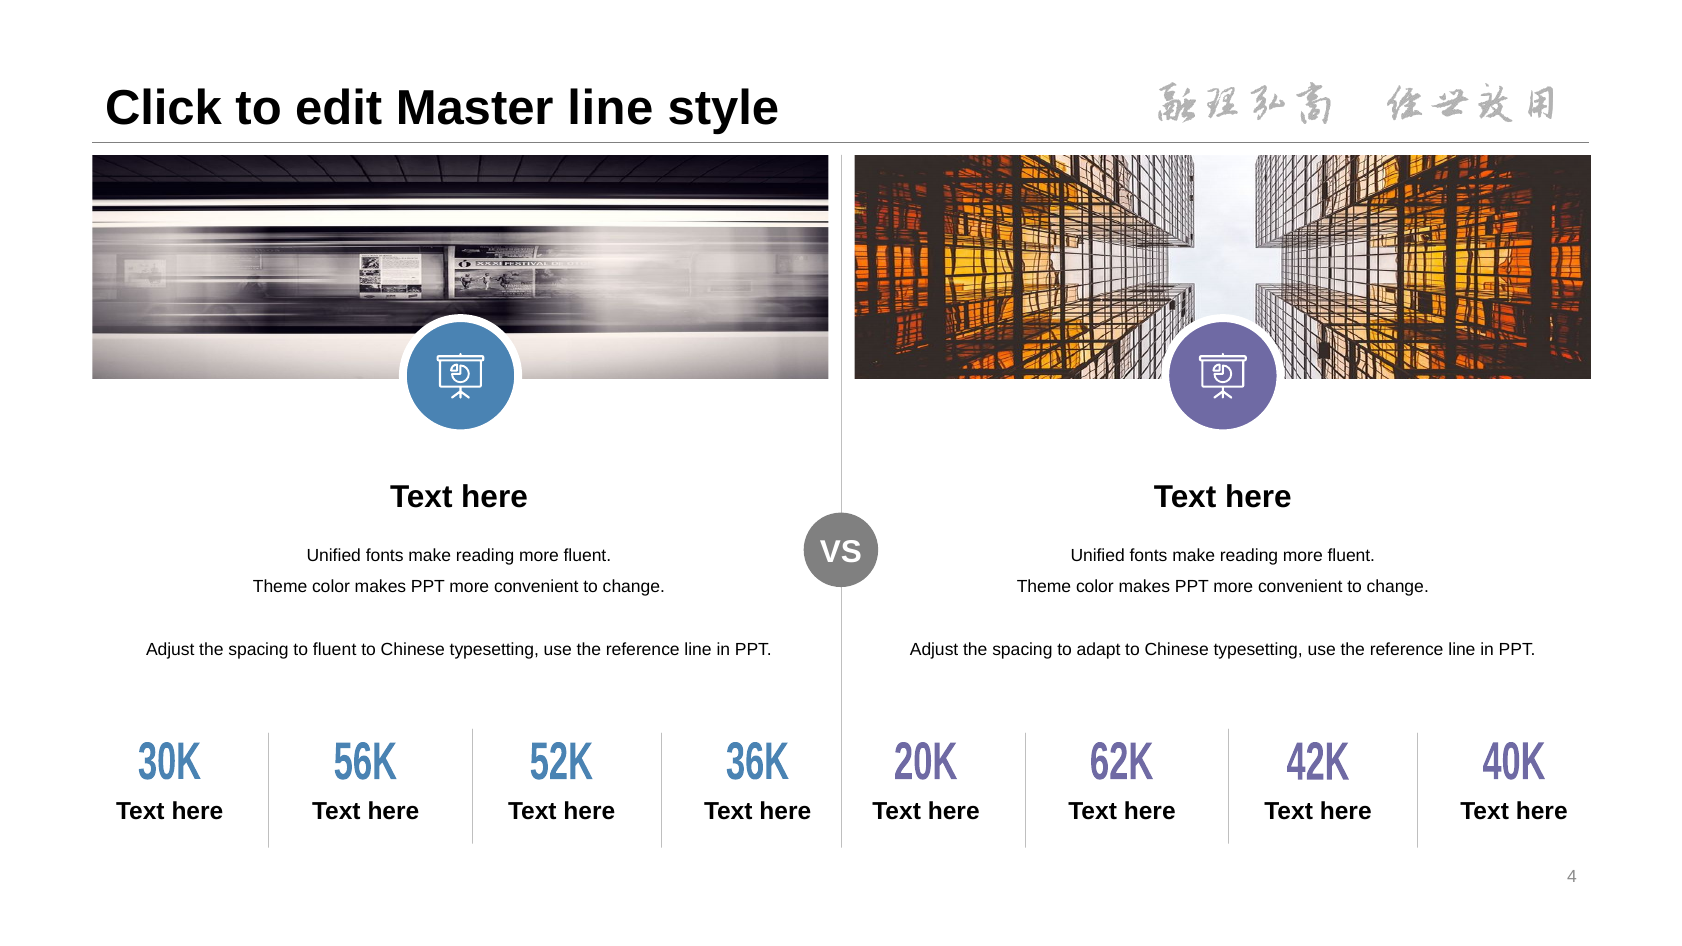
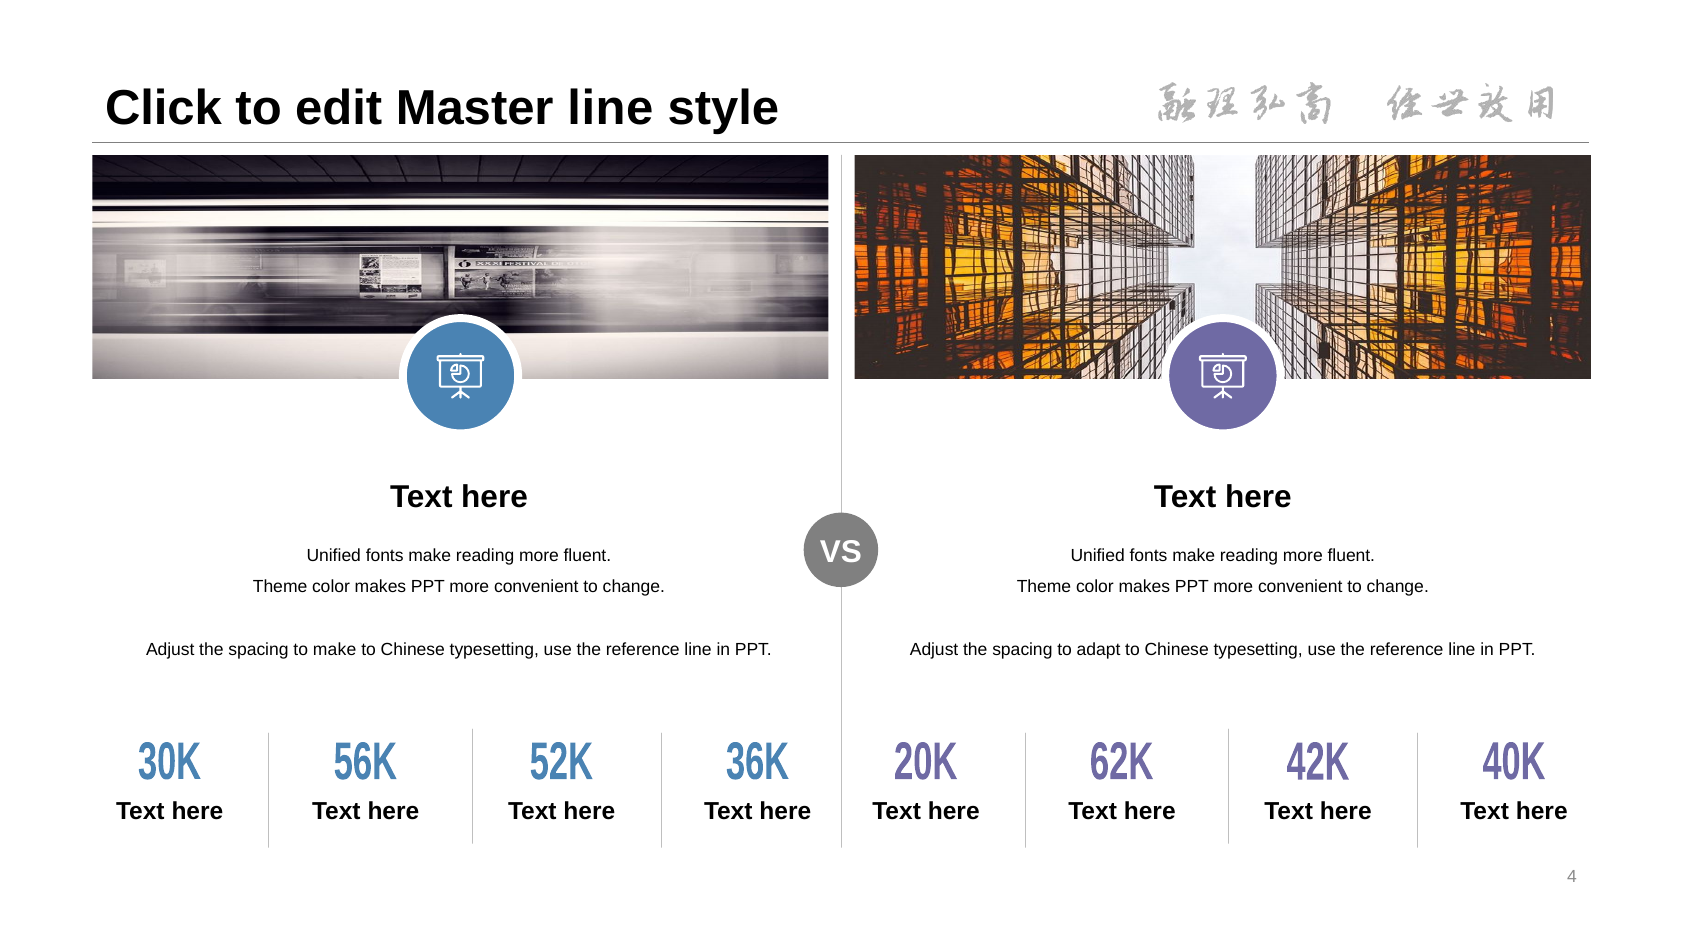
to fluent: fluent -> make
